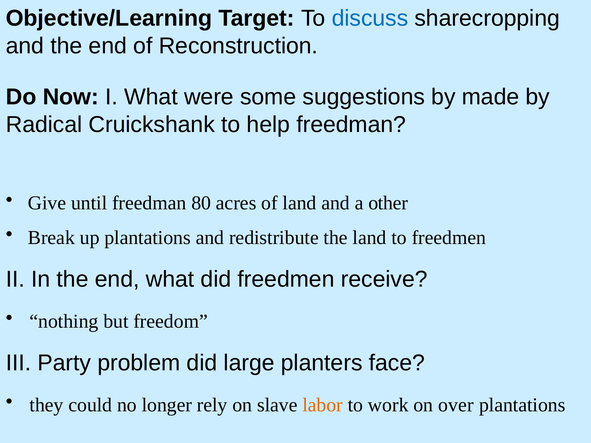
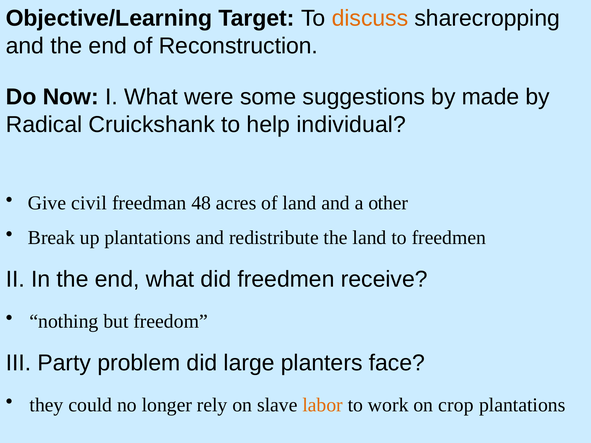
discuss colour: blue -> orange
help freedman: freedman -> individual
until: until -> civil
80: 80 -> 48
over: over -> crop
